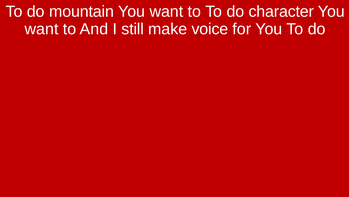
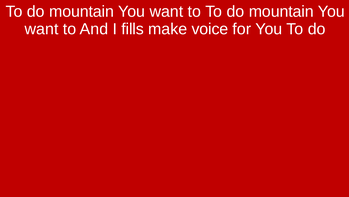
to To do character: character -> mountain
still: still -> fills
